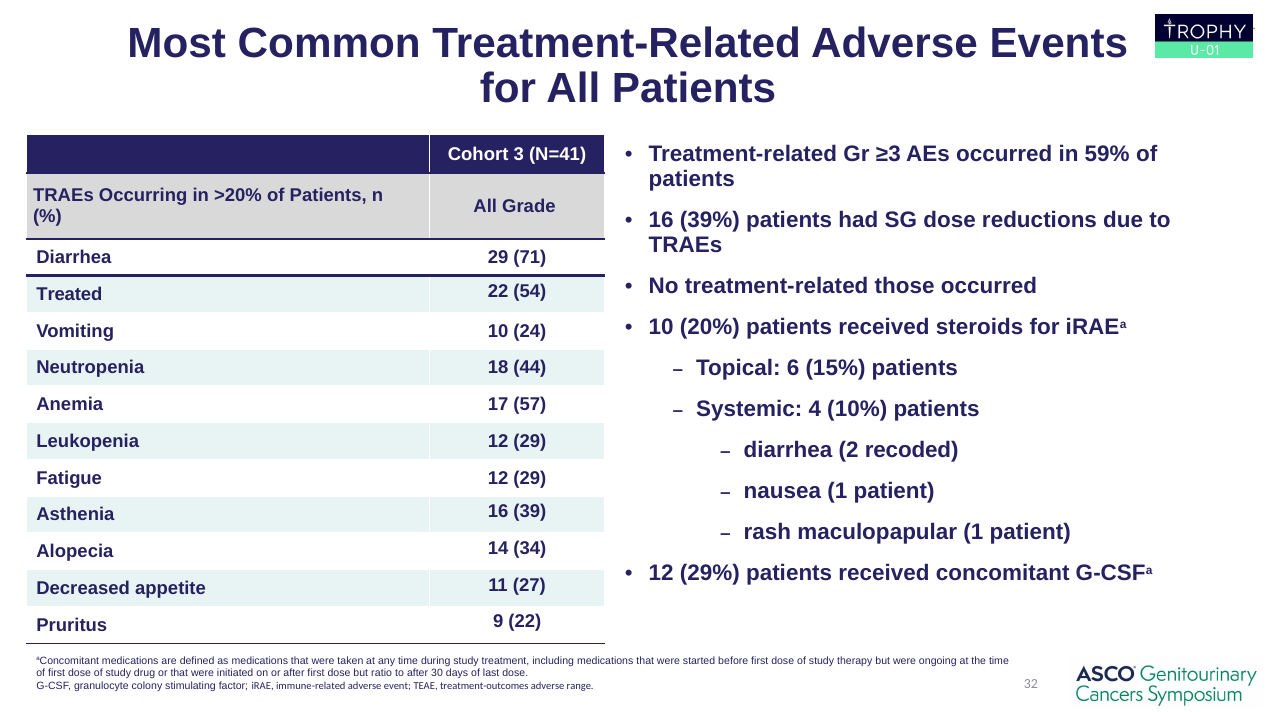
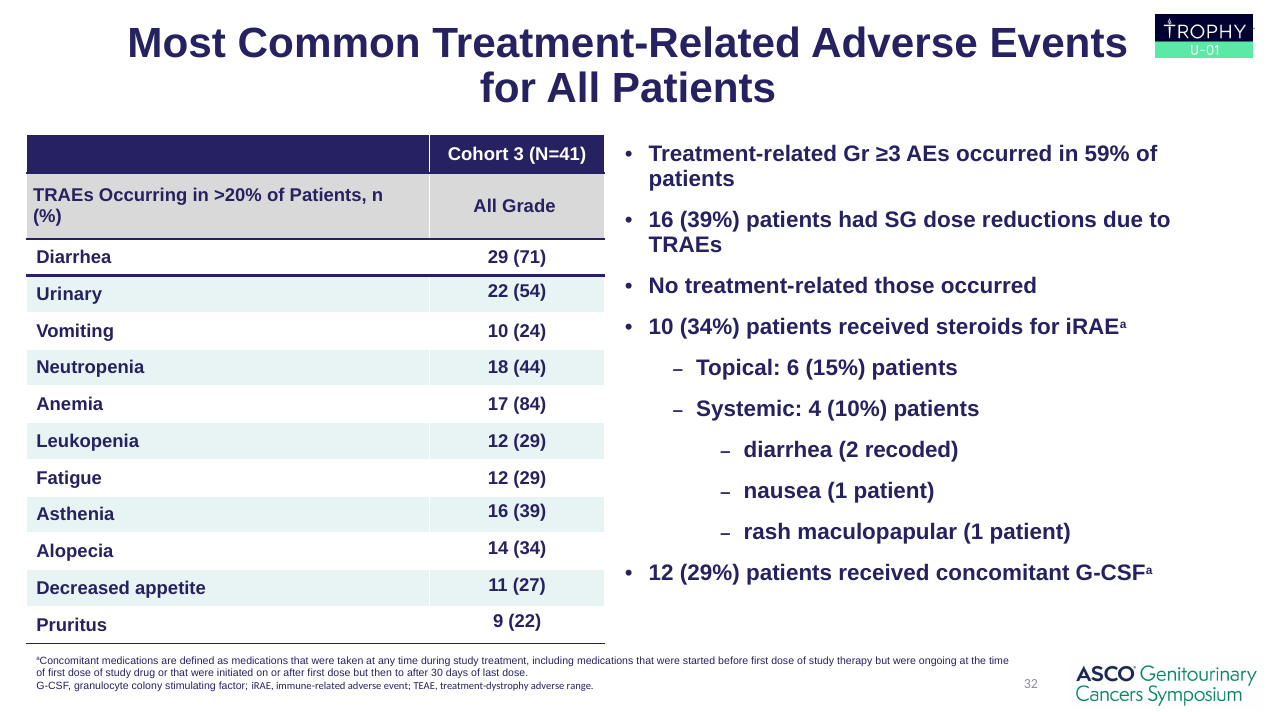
Treated: Treated -> Urinary
20%: 20% -> 34%
57: 57 -> 84
ratio: ratio -> then
treatment-outcomes: treatment-outcomes -> treatment-dystrophy
